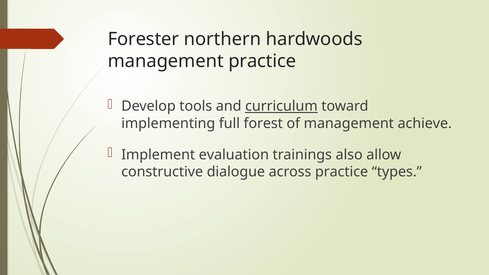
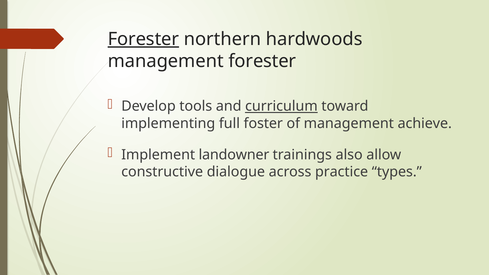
Forester at (143, 39) underline: none -> present
management practice: practice -> forester
forest: forest -> foster
evaluation: evaluation -> landowner
